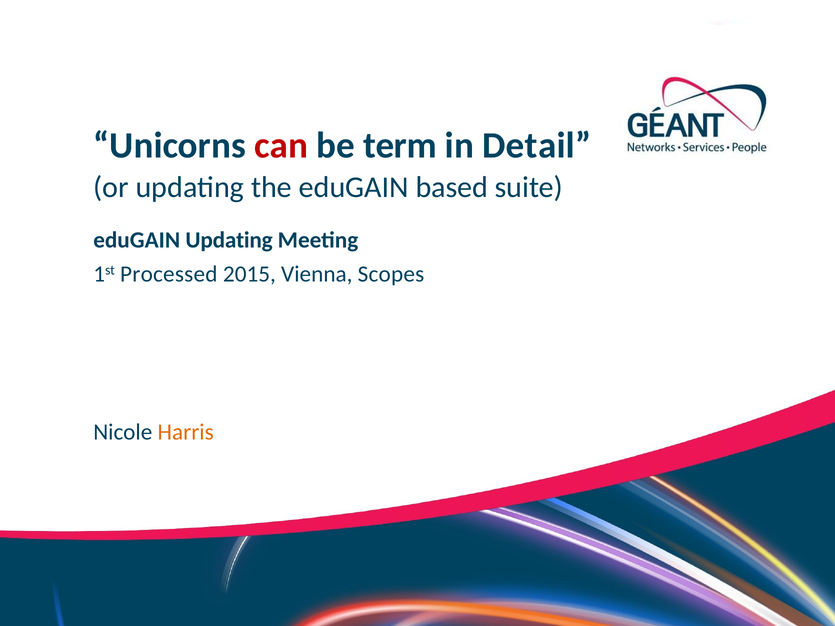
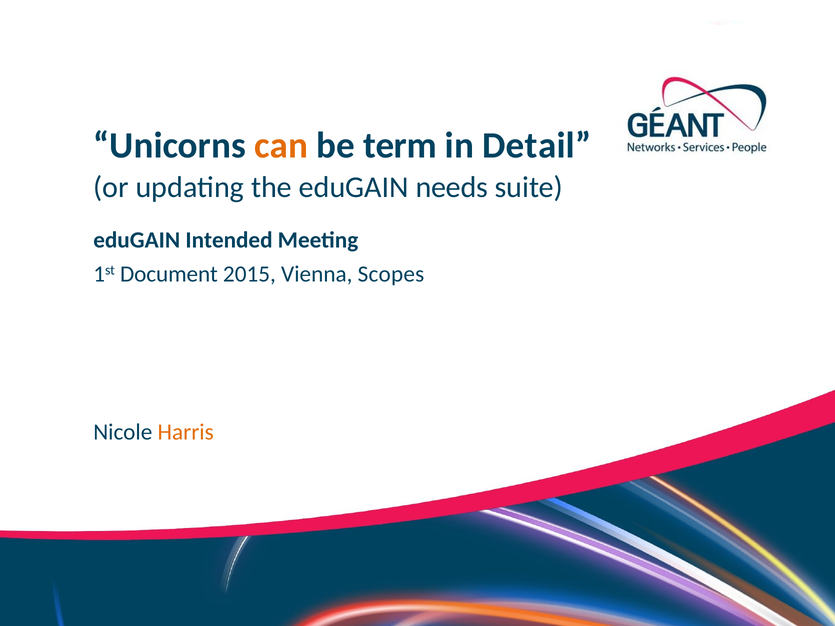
can colour: red -> orange
based: based -> needs
eduGAIN Updating: Updating -> Intended
Processed: Processed -> Document
